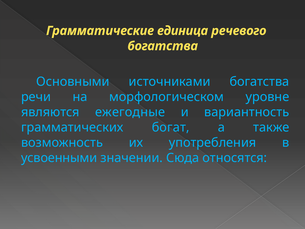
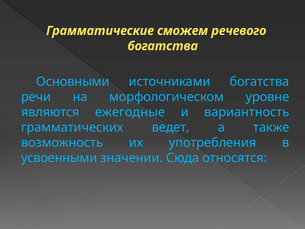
единица: единица -> сможем
богат: богат -> ведет
